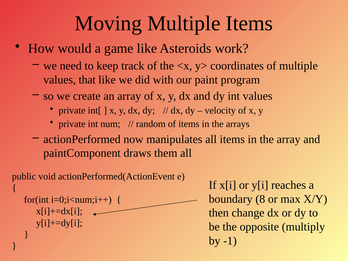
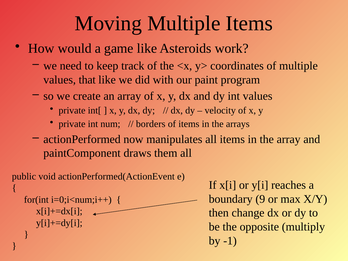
random: random -> borders
8: 8 -> 9
